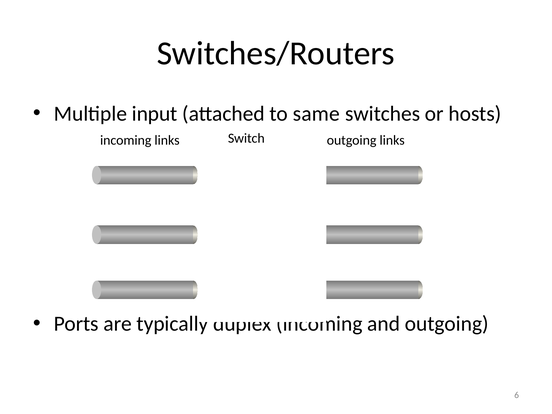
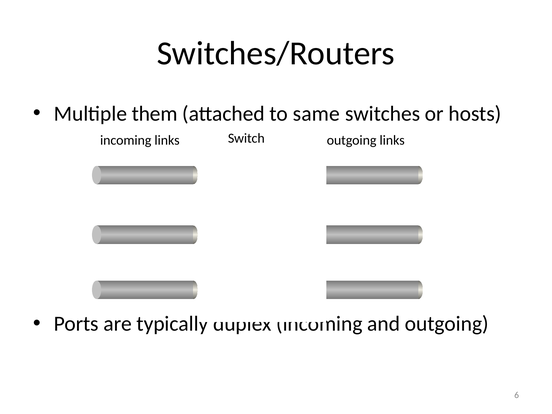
input: input -> them
